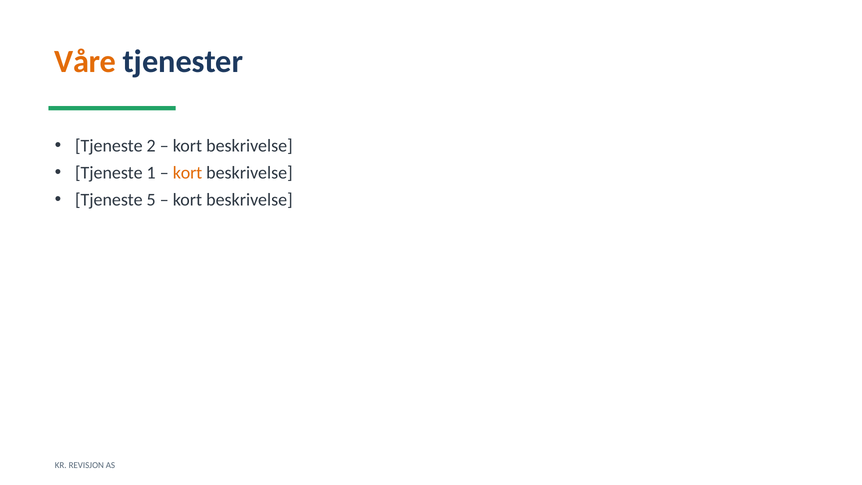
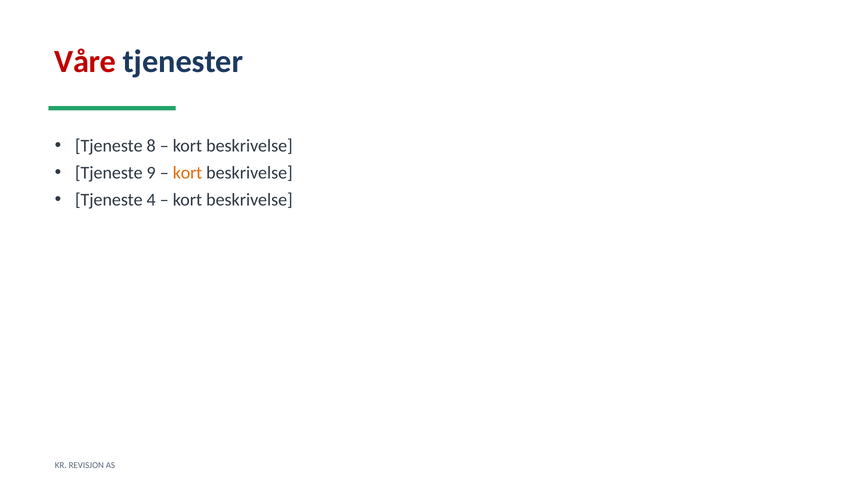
Våre colour: orange -> red
2: 2 -> 8
1: 1 -> 9
5: 5 -> 4
